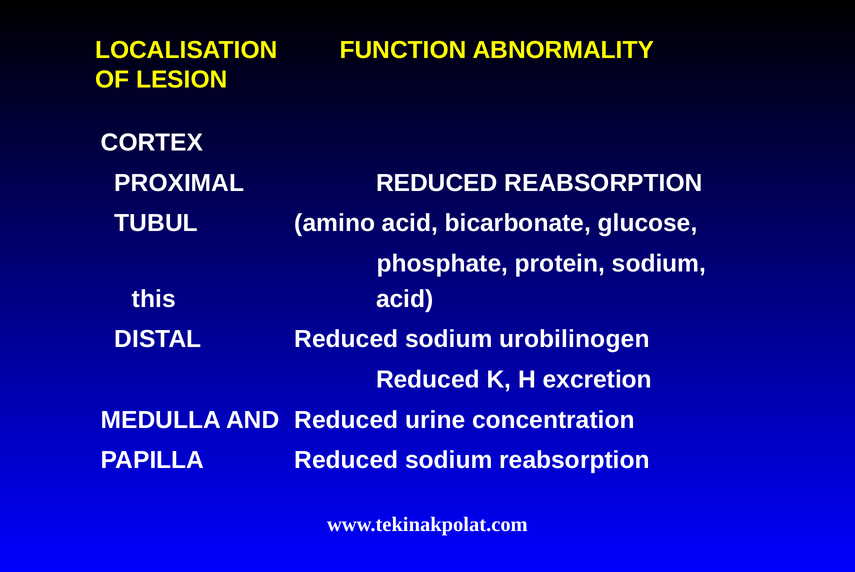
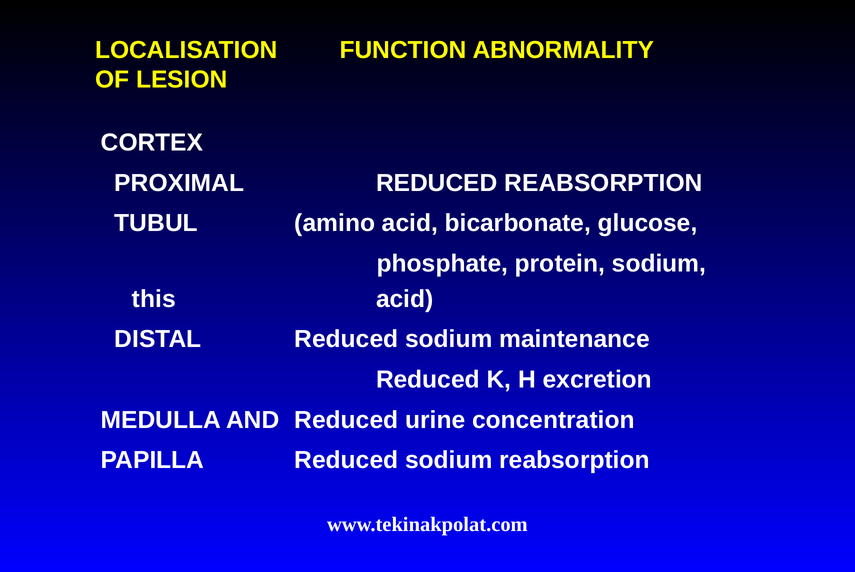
urobilinogen: urobilinogen -> maintenance
